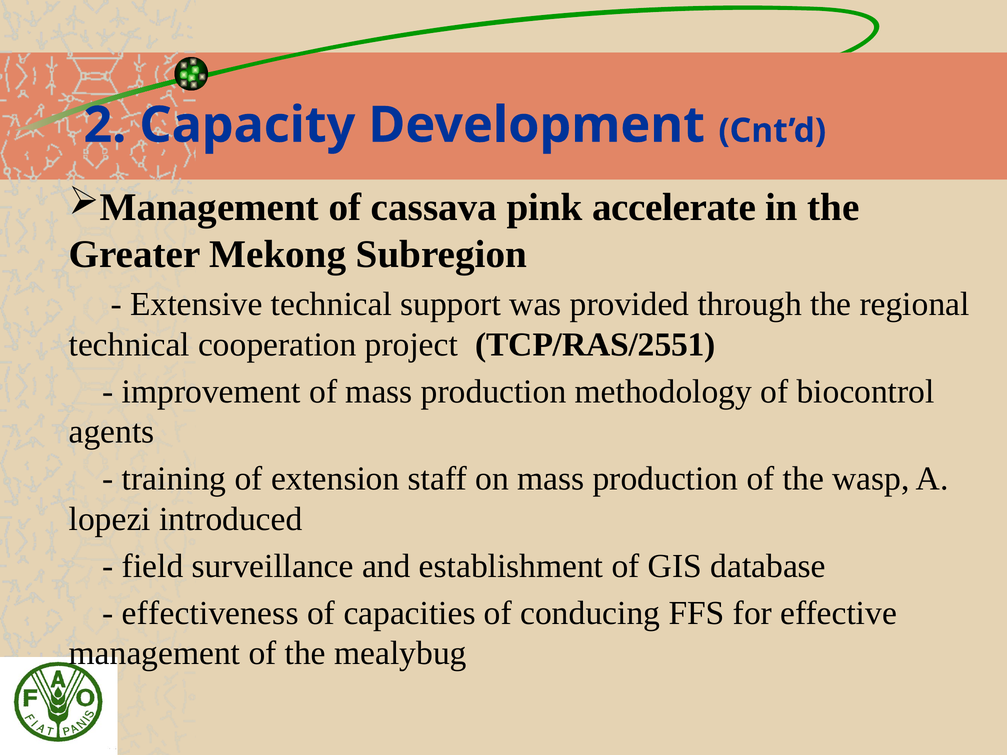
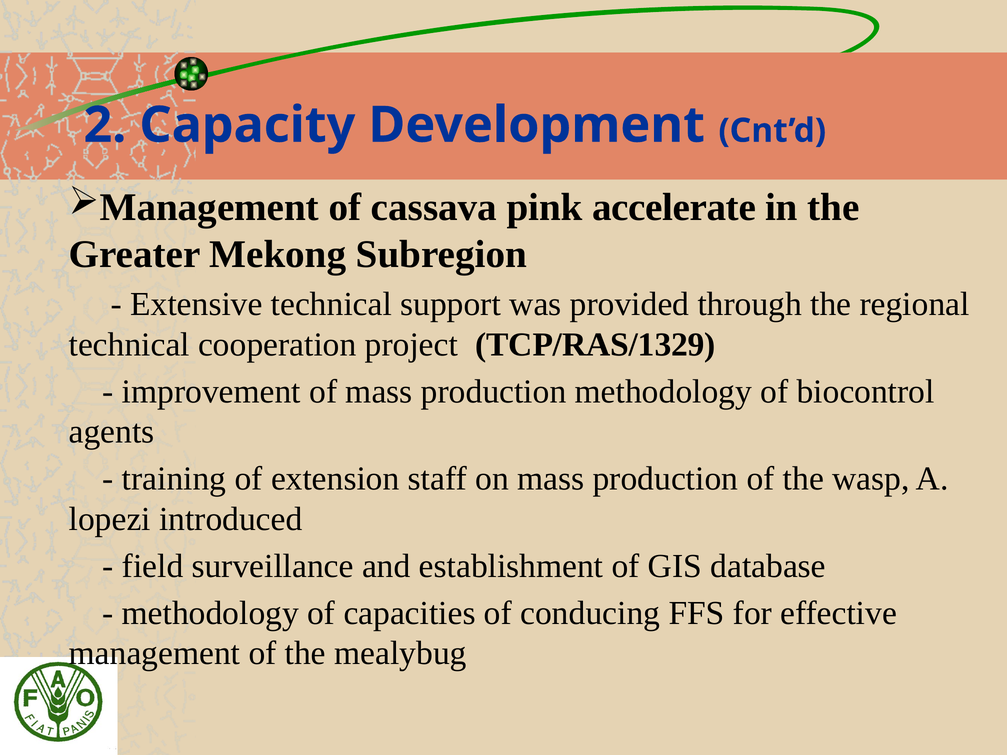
TCP/RAS/2551: TCP/RAS/2551 -> TCP/RAS/1329
effectiveness at (210, 613): effectiveness -> methodology
